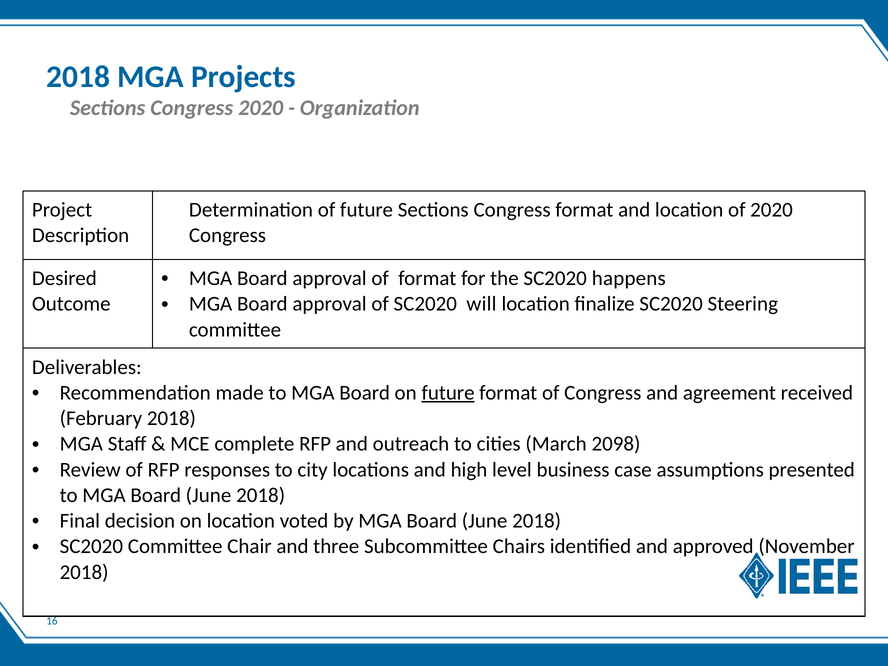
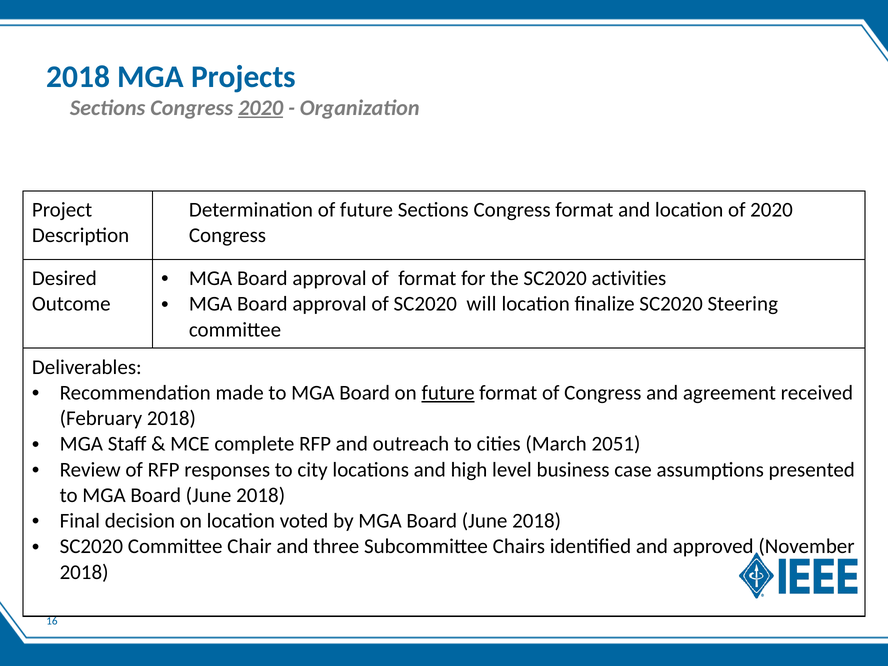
2020 at (261, 108) underline: none -> present
happens: happens -> activities
2098: 2098 -> 2051
